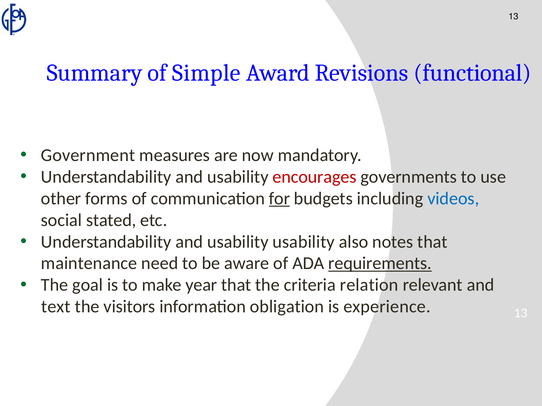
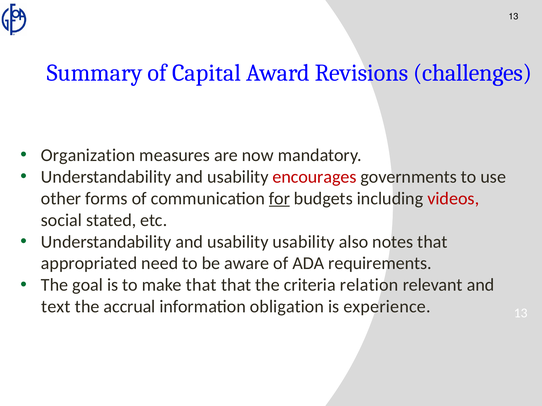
Simple: Simple -> Capital
functional: functional -> challenges
Government: Government -> Organization
videos colour: blue -> red
maintenance: maintenance -> appropriated
requirements underline: present -> none
make year: year -> that
visitors: visitors -> accrual
